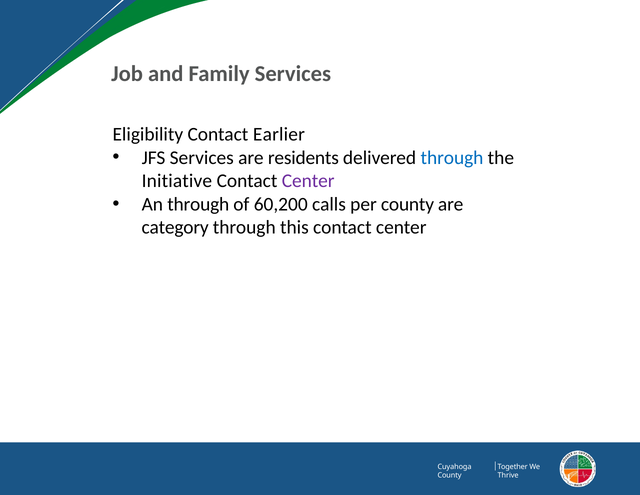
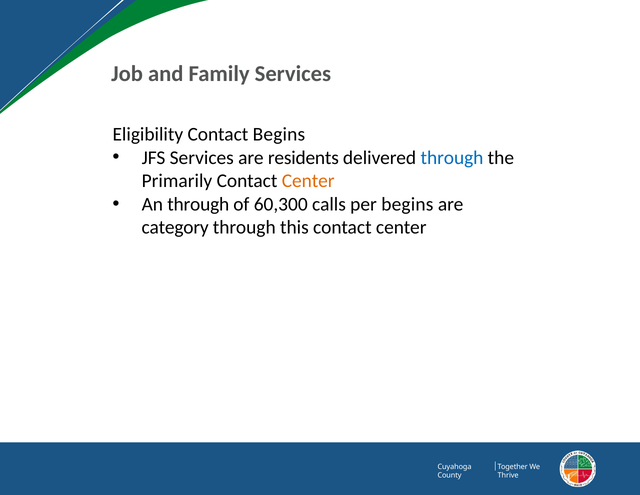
Contact Earlier: Earlier -> Begins
Initiative: Initiative -> Primarily
Center at (308, 181) colour: purple -> orange
60,200: 60,200 -> 60,300
per county: county -> begins
